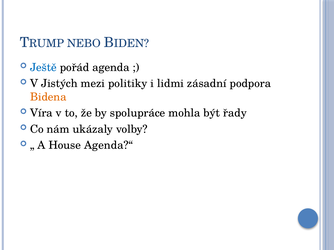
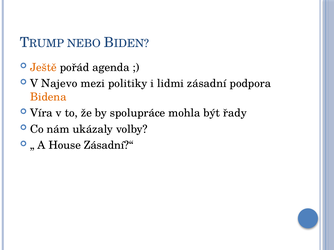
Ještě colour: blue -> orange
Jistých: Jistých -> Najevo
Agenda?“: Agenda?“ -> Zásadní?“
